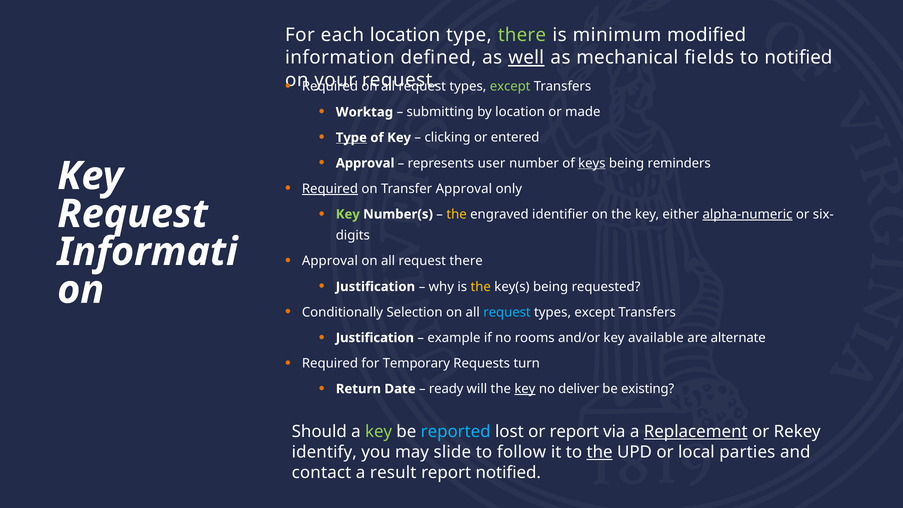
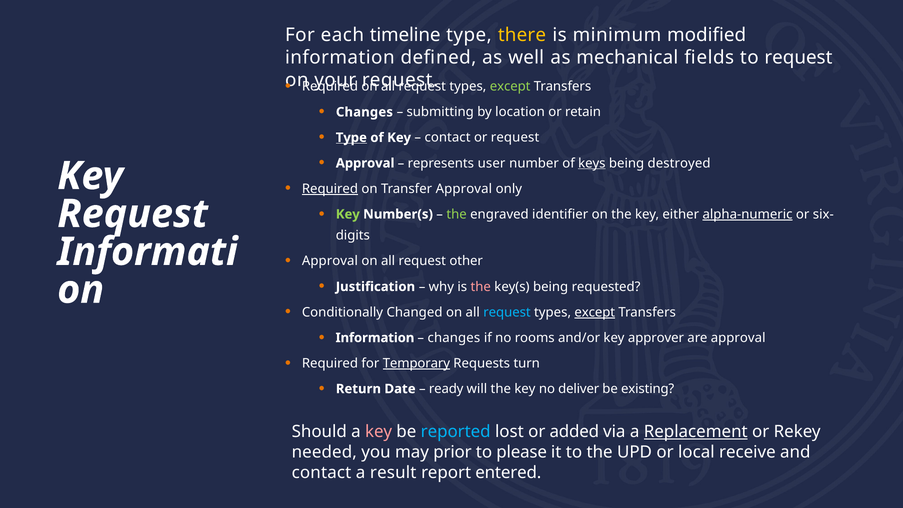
each location: location -> timeline
there at (522, 35) colour: light green -> yellow
well underline: present -> none
to notified: notified -> request
Worktag at (364, 112): Worktag -> Changes
made: made -> retain
clicking at (448, 138): clicking -> contact
or entered: entered -> request
reminders: reminders -> destroyed
the at (457, 214) colour: yellow -> light green
request there: there -> other
the at (481, 287) colour: yellow -> pink
Selection: Selection -> Changed
except at (595, 312) underline: none -> present
Justification at (375, 338): Justification -> Information
example at (454, 338): example -> changes
available: available -> approver
are alternate: alternate -> approval
Temporary underline: none -> present
key at (525, 389) underline: present -> none
key at (379, 432) colour: light green -> pink
or report: report -> added
identify: identify -> needed
slide: slide -> prior
follow: follow -> please
the at (600, 452) underline: present -> none
parties: parties -> receive
report notified: notified -> entered
